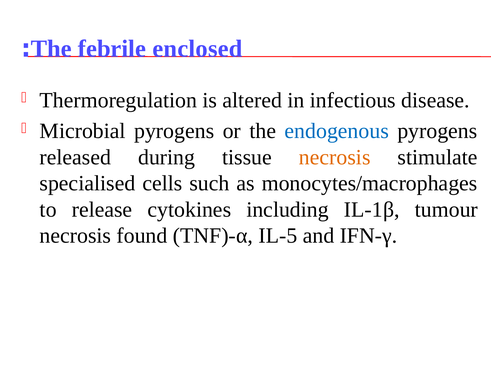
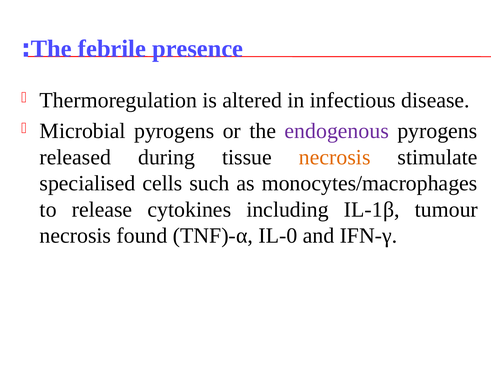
enclosed: enclosed -> presence
endogenous colour: blue -> purple
IL-5: IL-5 -> IL-0
